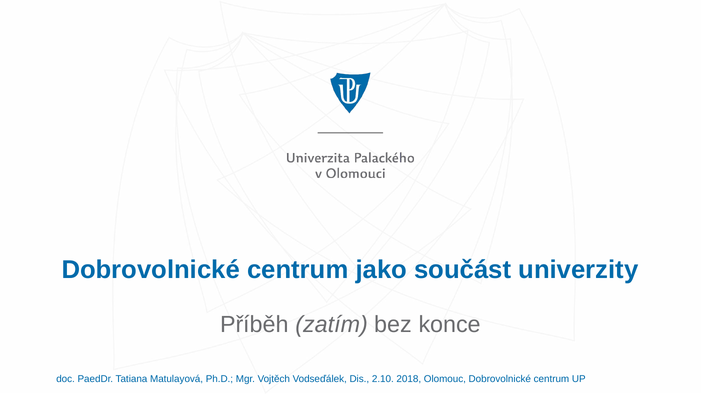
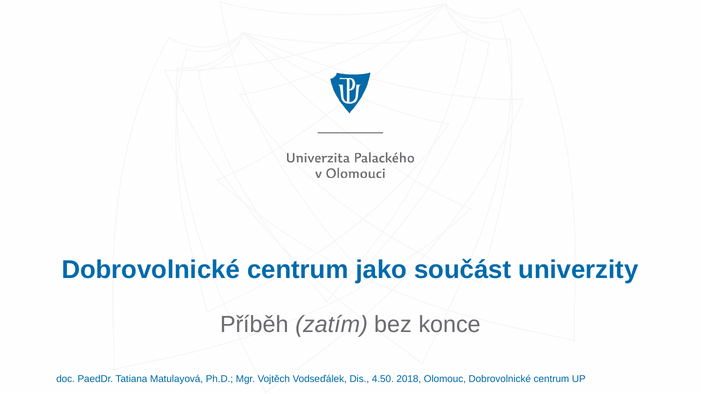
2.10: 2.10 -> 4.50
